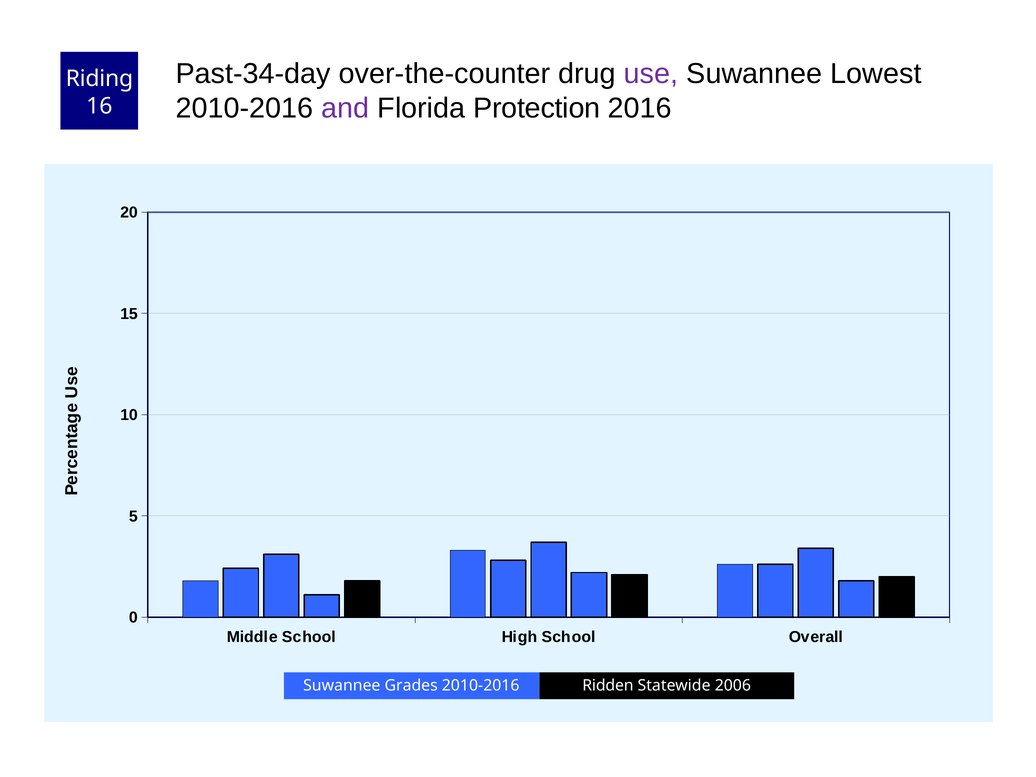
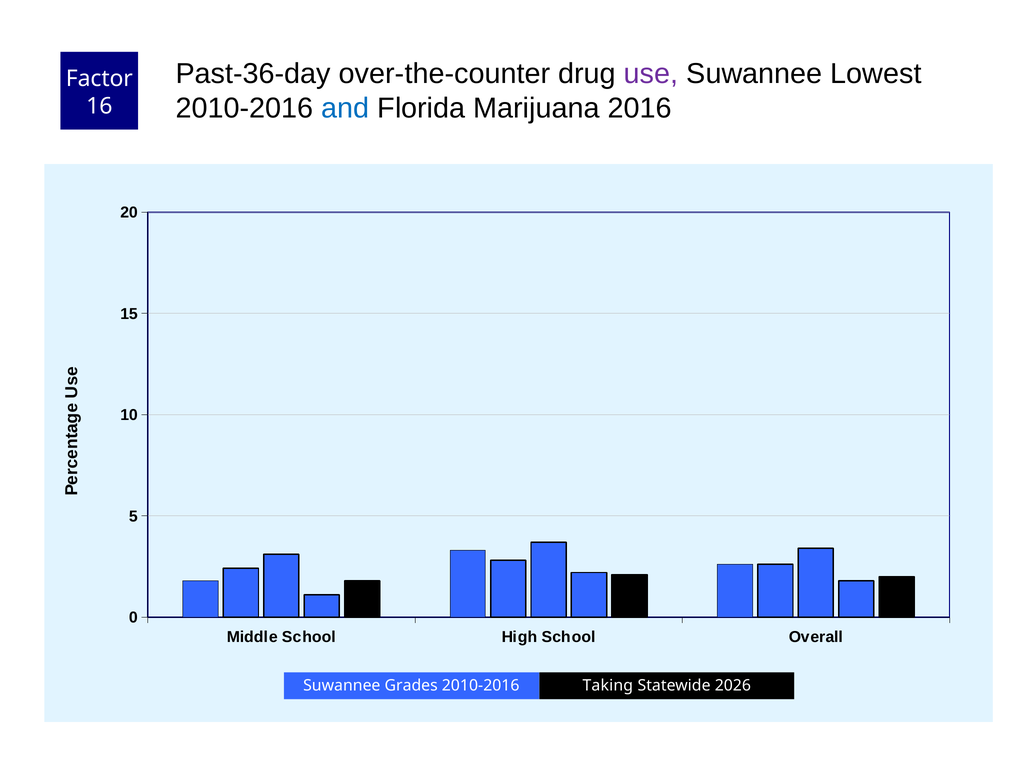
Past-34-day: Past-34-day -> Past-36-day
Riding: Riding -> Factor
and colour: purple -> blue
Protection: Protection -> Marijuana
Ridden: Ridden -> Taking
2006: 2006 -> 2026
